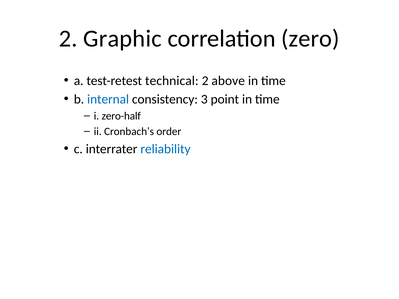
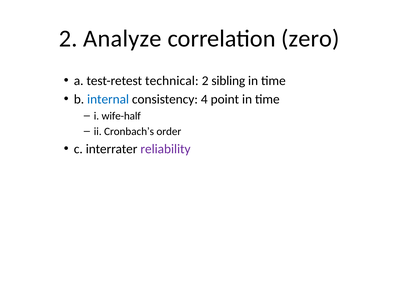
Graphic: Graphic -> Analyze
above: above -> sibling
3: 3 -> 4
zero-half: zero-half -> wife-half
reliability colour: blue -> purple
